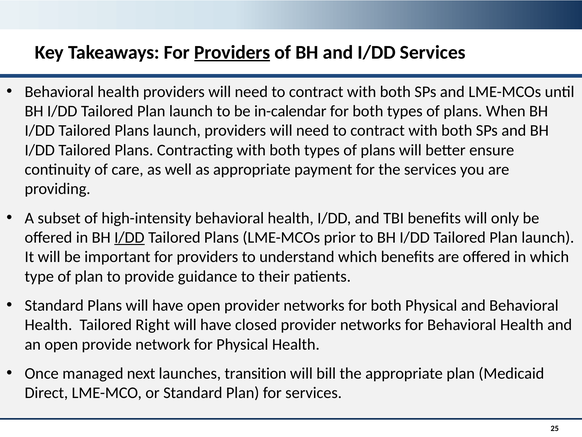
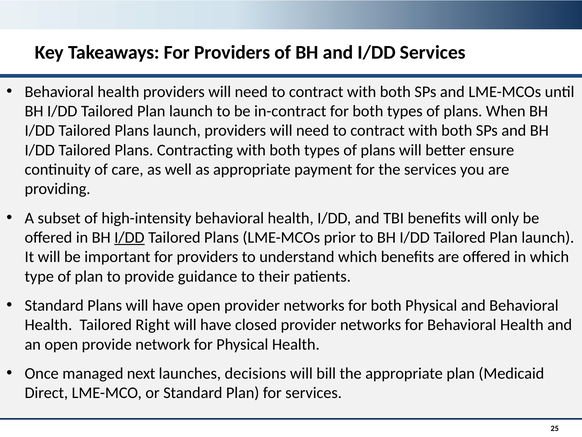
Providers at (232, 52) underline: present -> none
in-calendar: in-calendar -> in-contract
transition: transition -> decisions
